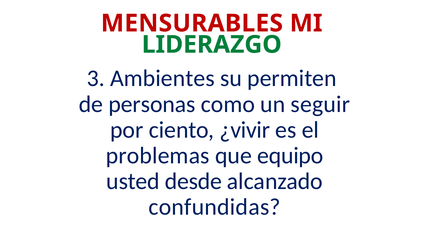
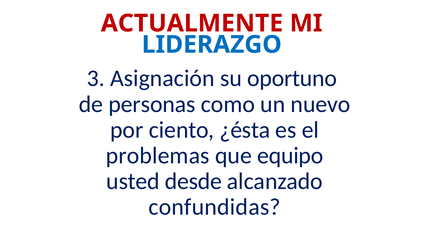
MENSURABLES: MENSURABLES -> ACTUALMENTE
LIDERAZGO colour: green -> blue
Ambientes: Ambientes -> Asignación
permiten: permiten -> oportuno
seguir: seguir -> nuevo
¿vivir: ¿vivir -> ¿ésta
